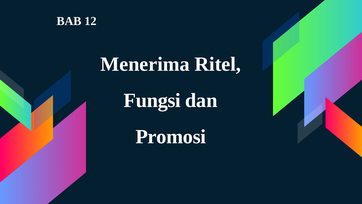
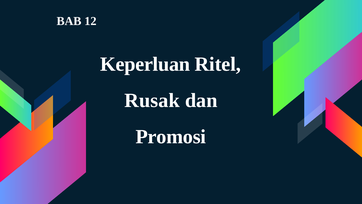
Menerima: Menerima -> Keperluan
Fungsi: Fungsi -> Rusak
